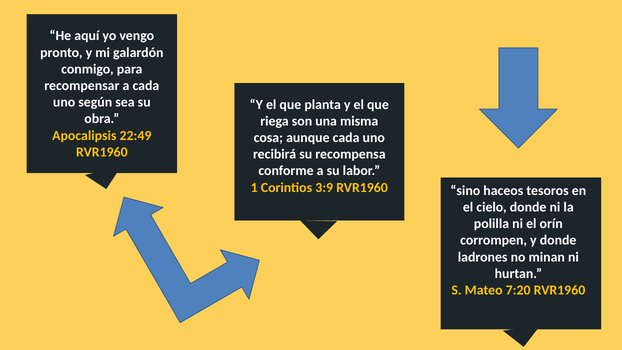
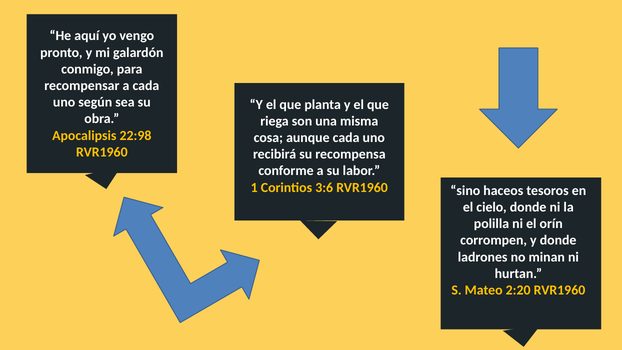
22:49: 22:49 -> 22:98
3:9: 3:9 -> 3:6
7:20: 7:20 -> 2:20
